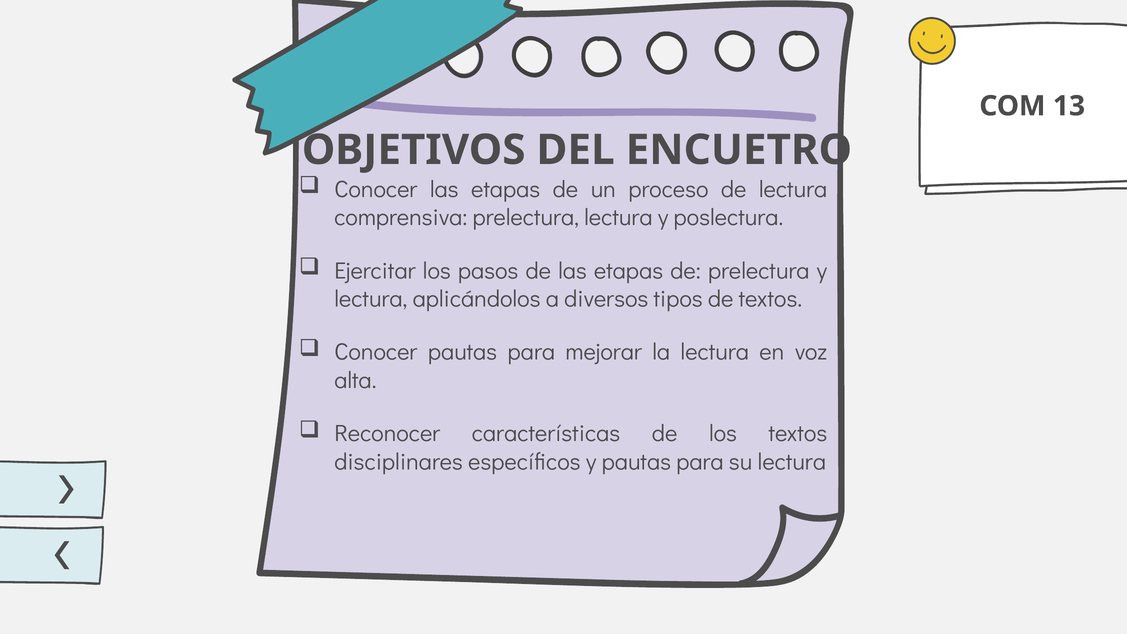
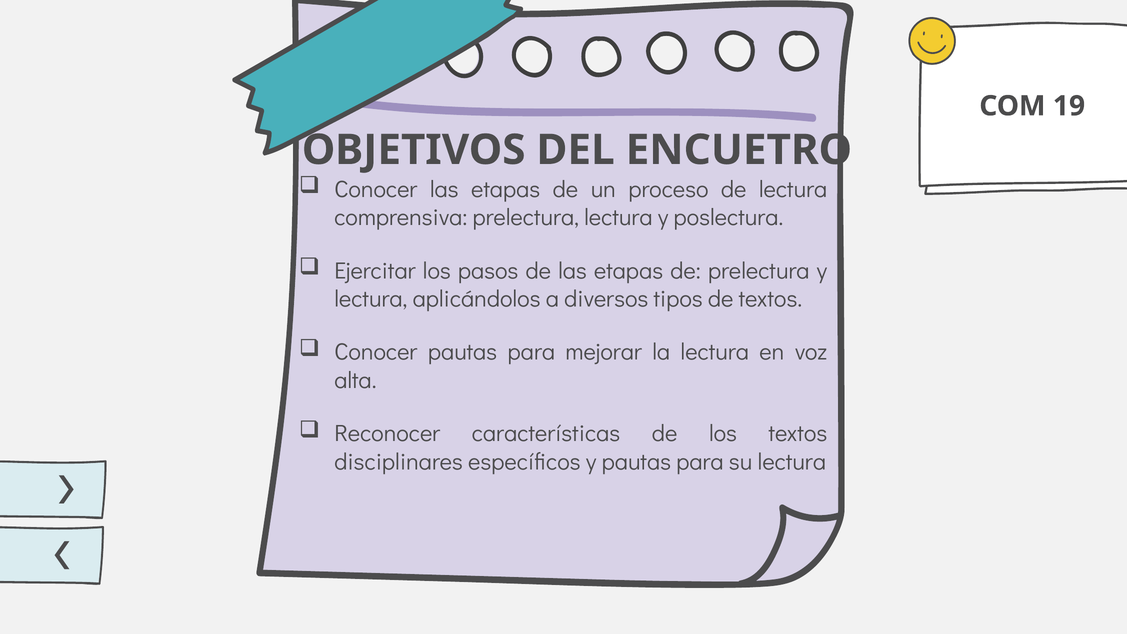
13: 13 -> 19
